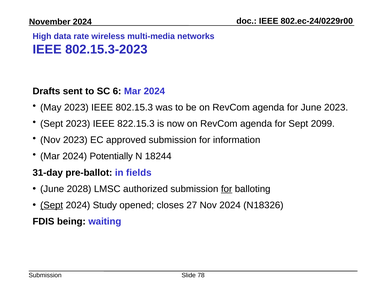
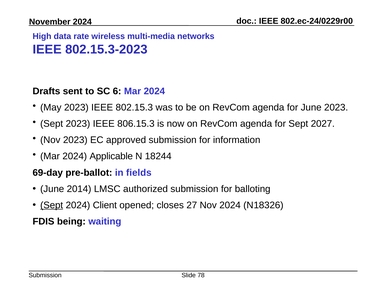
822.15.3: 822.15.3 -> 806.15.3
2099: 2099 -> 2027
Potentially: Potentially -> Applicable
31-day: 31-day -> 69-day
2028: 2028 -> 2014
for at (227, 189) underline: present -> none
Study: Study -> Client
